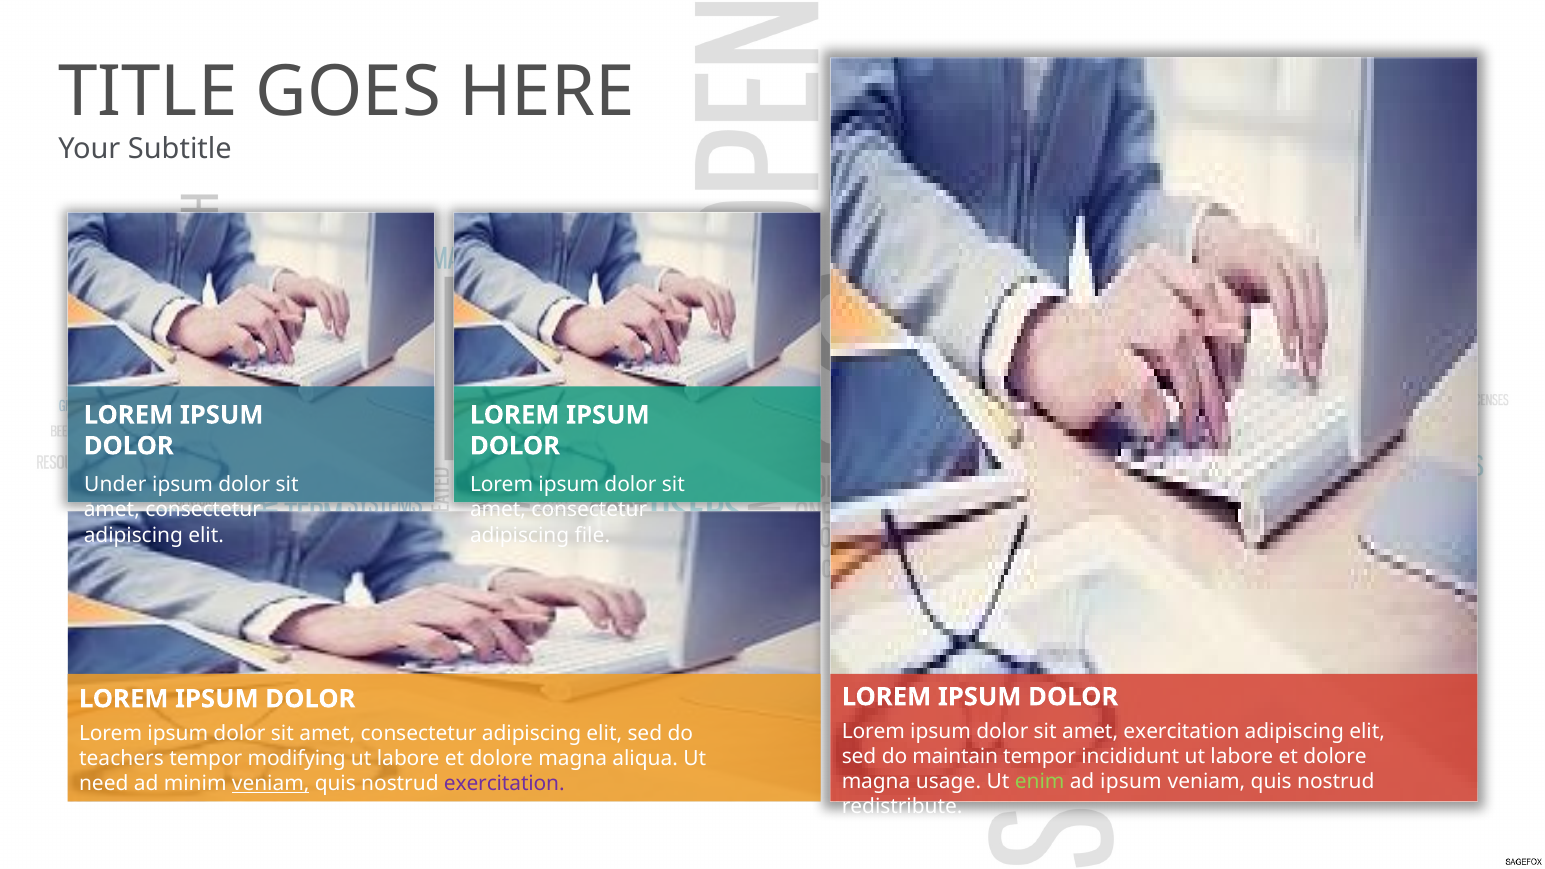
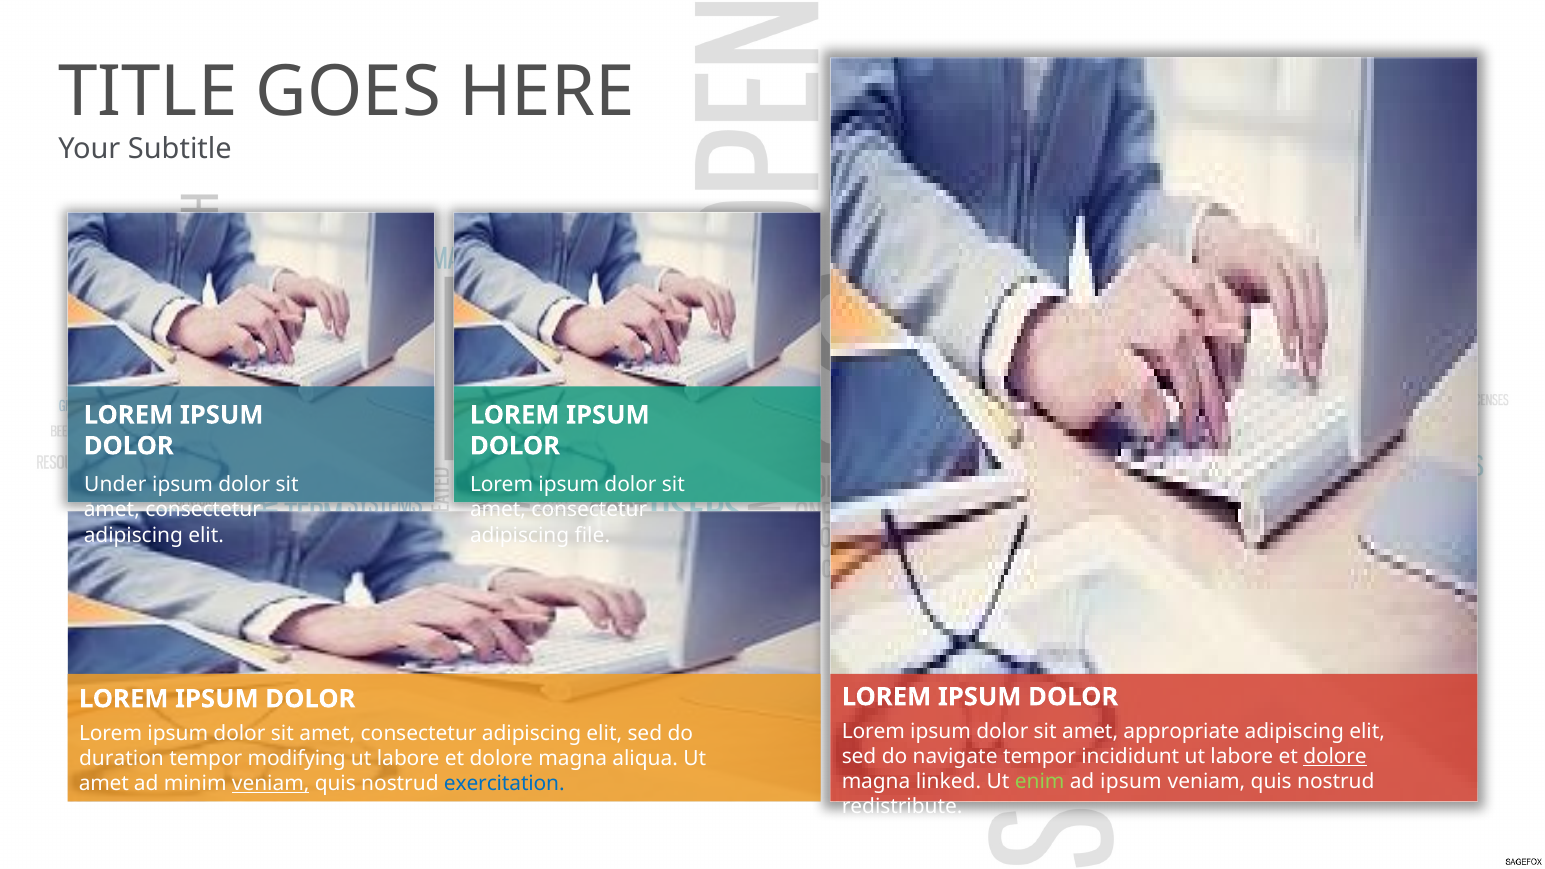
amet exercitation: exercitation -> appropriate
maintain: maintain -> navigate
dolore at (1335, 756) underline: none -> present
teachers: teachers -> duration
usage: usage -> linked
need at (104, 784): need -> amet
exercitation at (504, 784) colour: purple -> blue
